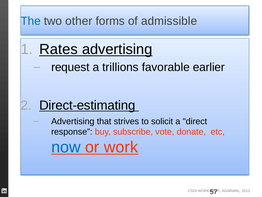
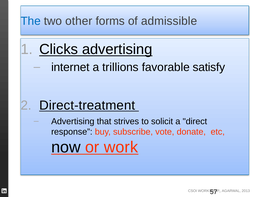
Rates: Rates -> Clicks
request: request -> internet
earlier: earlier -> satisfy
Direct-estimating: Direct-estimating -> Direct-treatment
now colour: blue -> black
